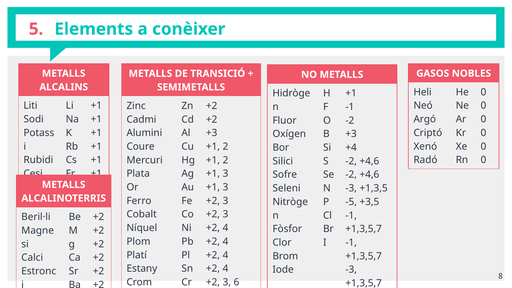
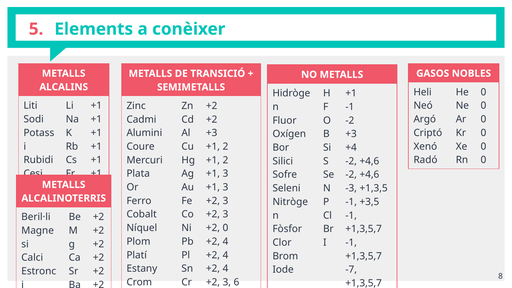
-5 at (351, 202): -5 -> -1
4 at (225, 228): 4 -> 0
-3 at (351, 270): -3 -> -7
